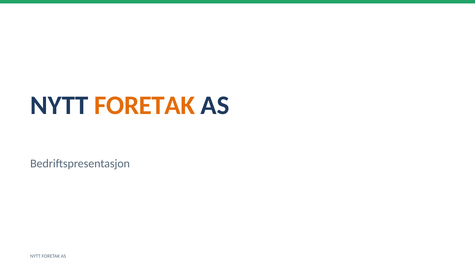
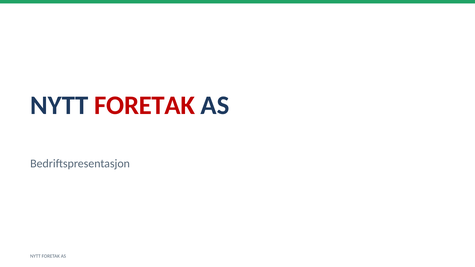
FORETAK at (145, 105) colour: orange -> red
